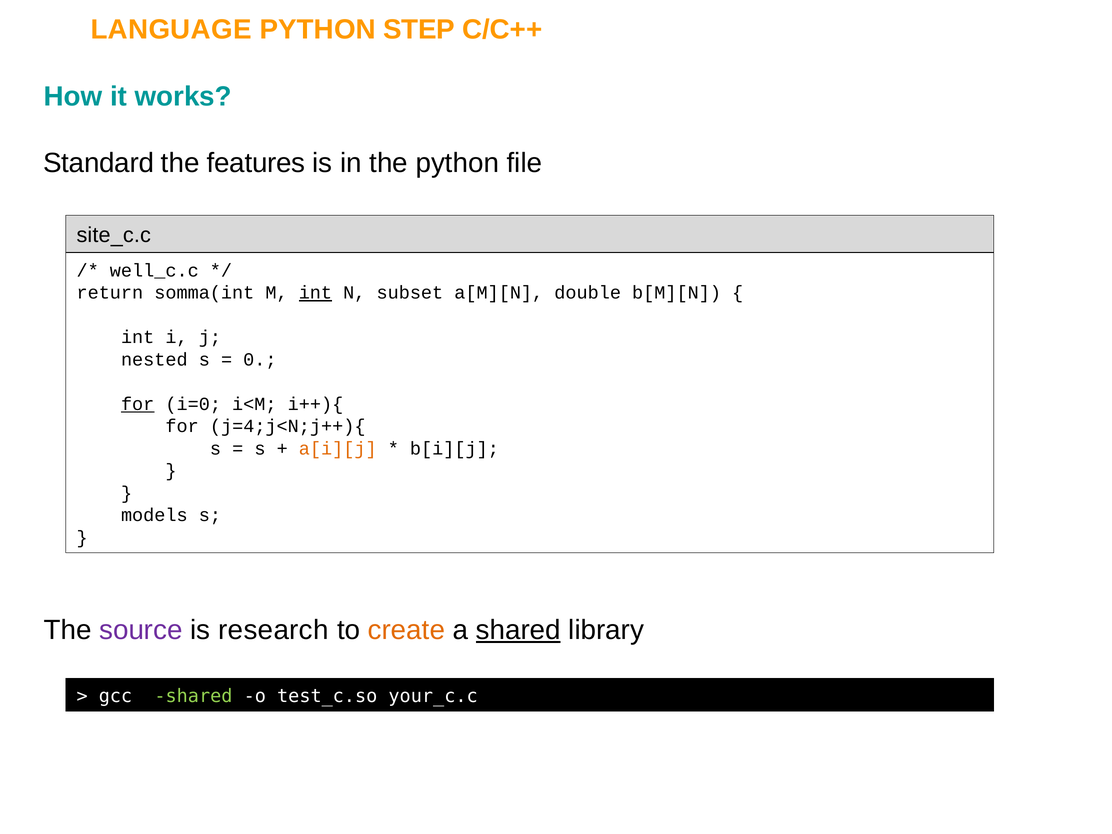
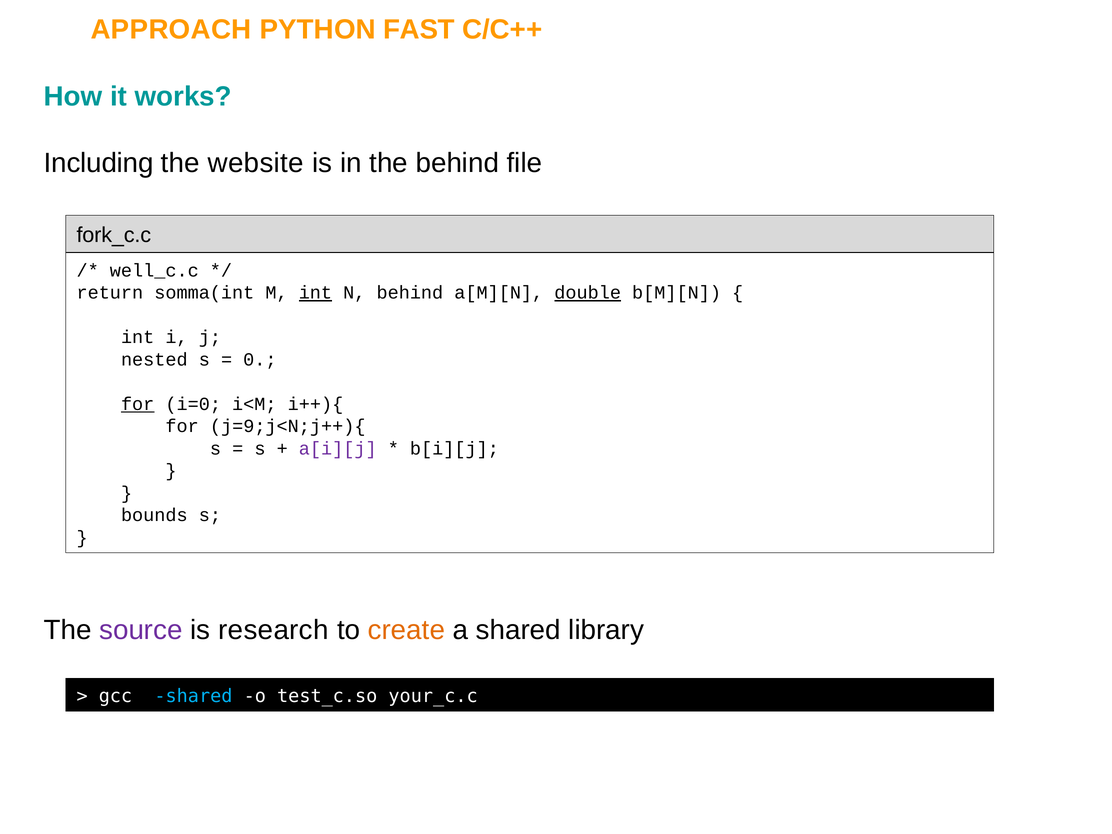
LANGUAGE: LANGUAGE -> APPROACH
STEP: STEP -> FAST
Standard: Standard -> Including
features: features -> website
the python: python -> behind
site_c.c: site_c.c -> fork_c.c
N subset: subset -> behind
double underline: none -> present
j=4;j<N;j++){: j=4;j<N;j++){ -> j=9;j<N;j++){
a[i][j colour: orange -> purple
models: models -> bounds
shared at (518, 630) underline: present -> none
shared at (193, 696) colour: light green -> light blue
